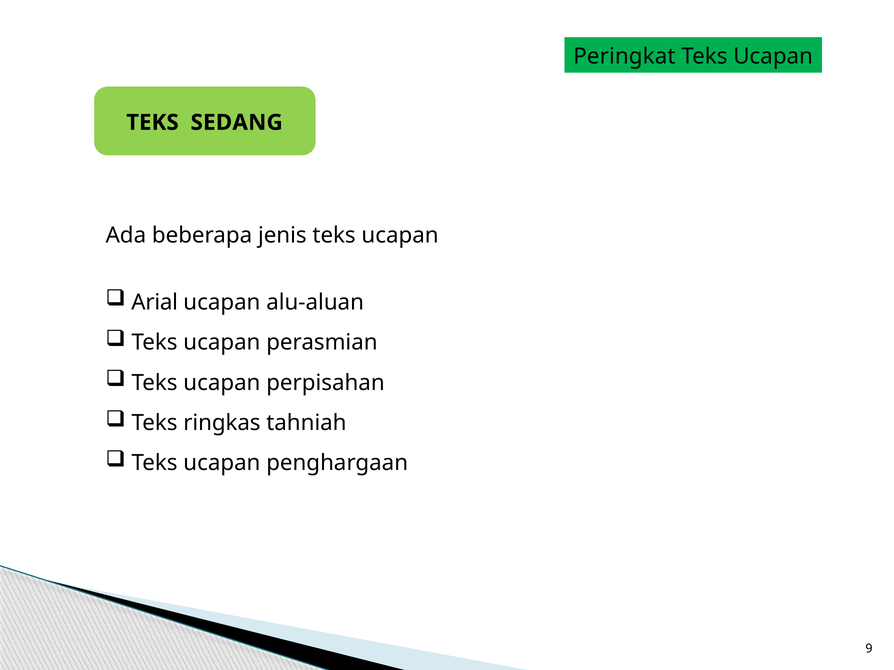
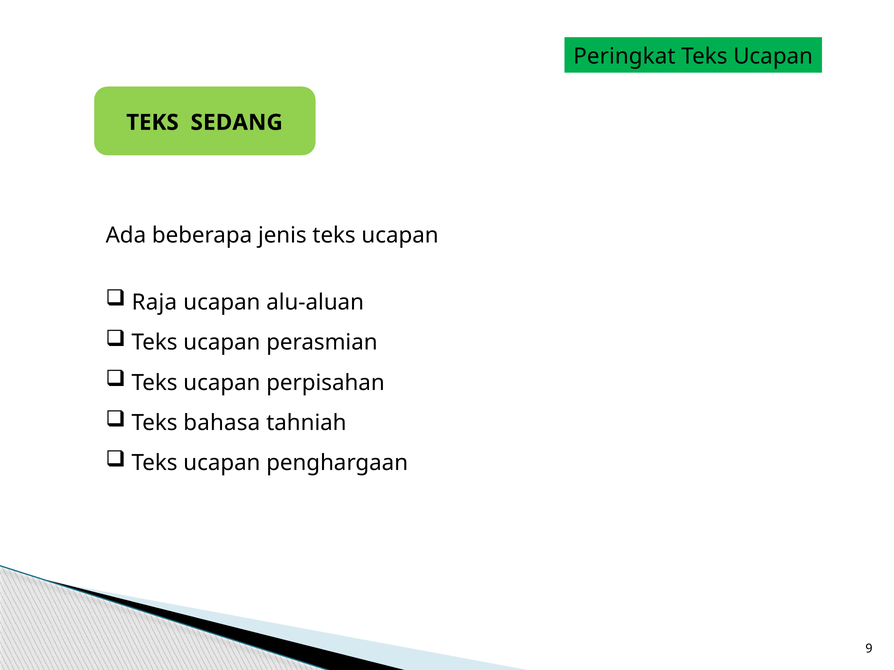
Arial: Arial -> Raja
ringkas: ringkas -> bahasa
